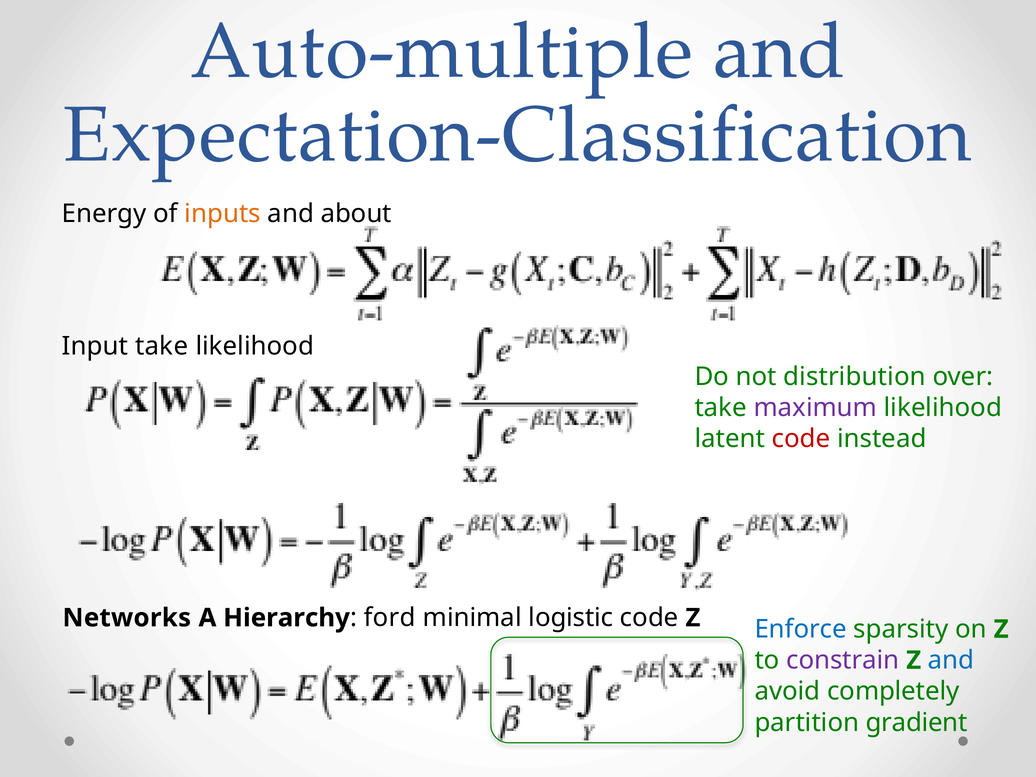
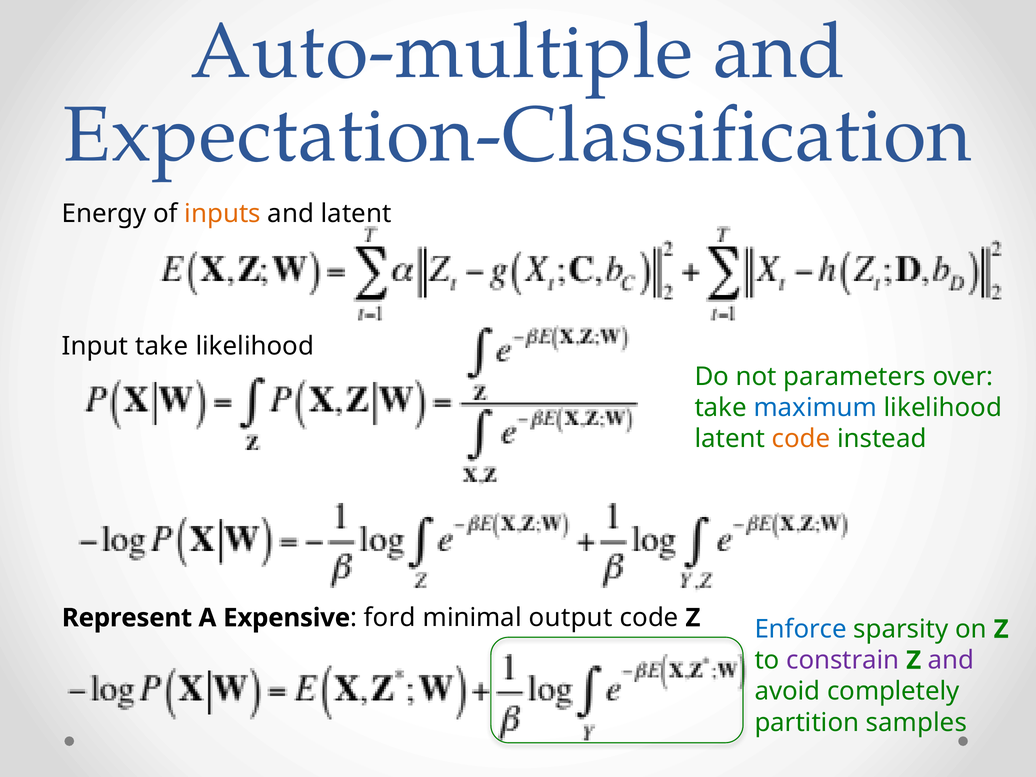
and about: about -> latent
distribution: distribution -> parameters
maximum colour: purple -> blue
code at (801, 439) colour: red -> orange
Networks: Networks -> Represent
Hierarchy: Hierarchy -> Expensive
logistic: logistic -> output
and at (951, 660) colour: blue -> purple
gradient: gradient -> samples
